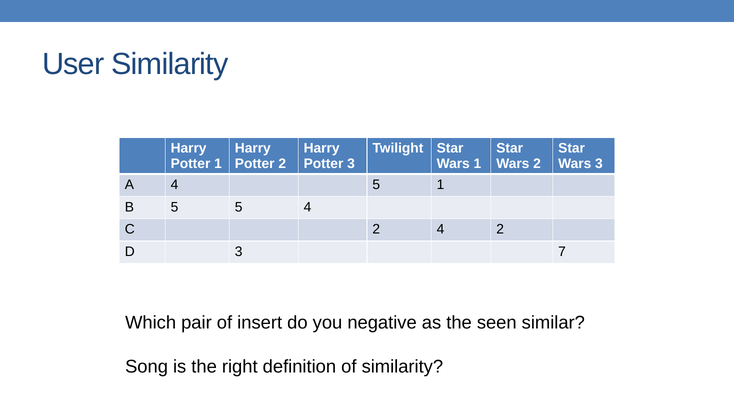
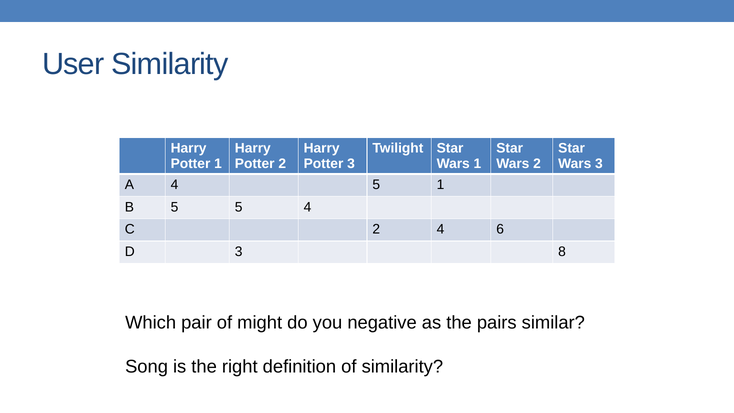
4 2: 2 -> 6
7: 7 -> 8
insert: insert -> might
seen: seen -> pairs
